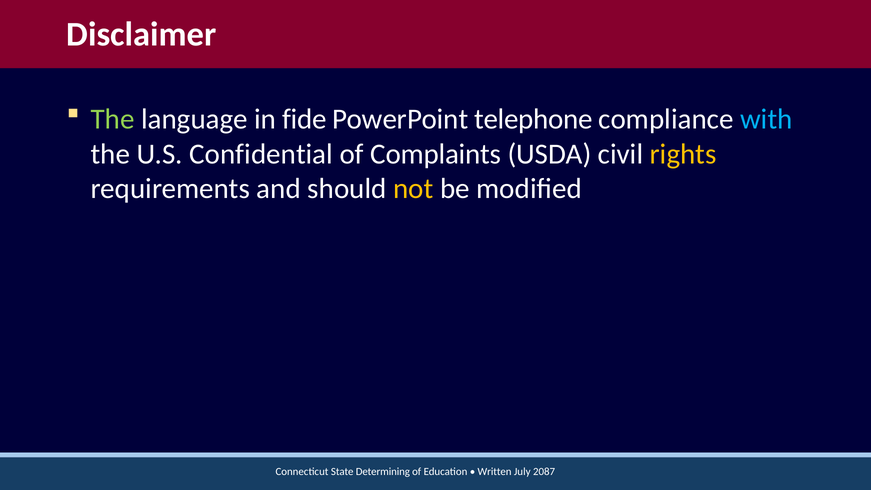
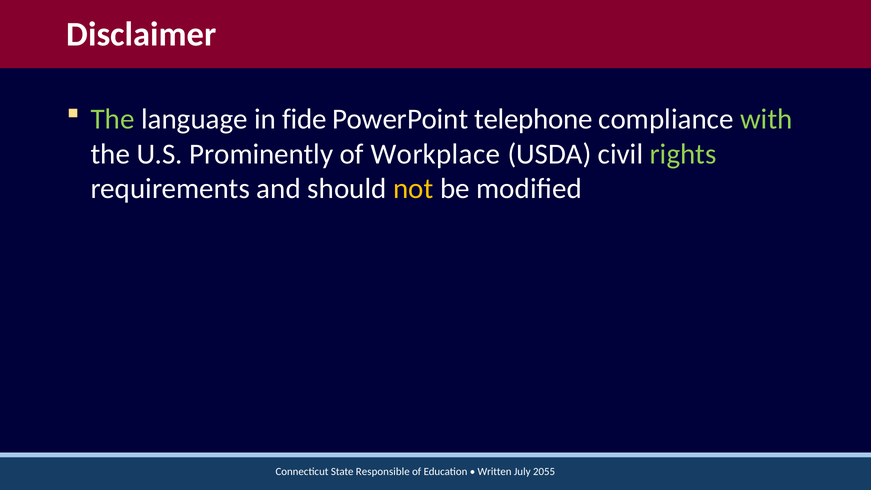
with colour: light blue -> light green
Confidential: Confidential -> Prominently
Complaints: Complaints -> Workplace
rights colour: yellow -> light green
Determining: Determining -> Responsible
2087: 2087 -> 2055
